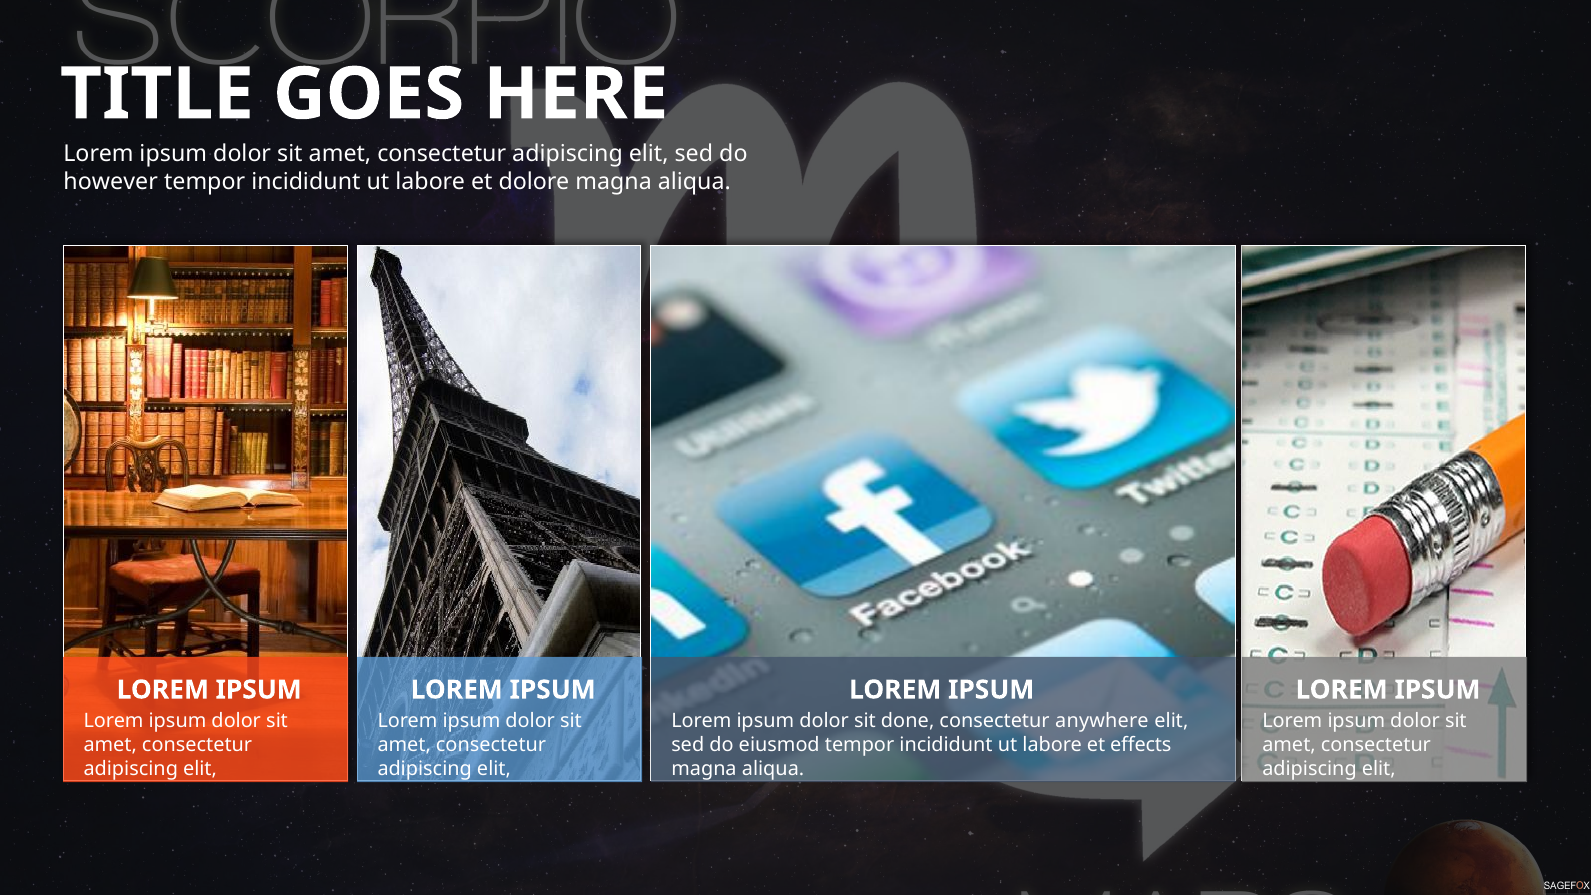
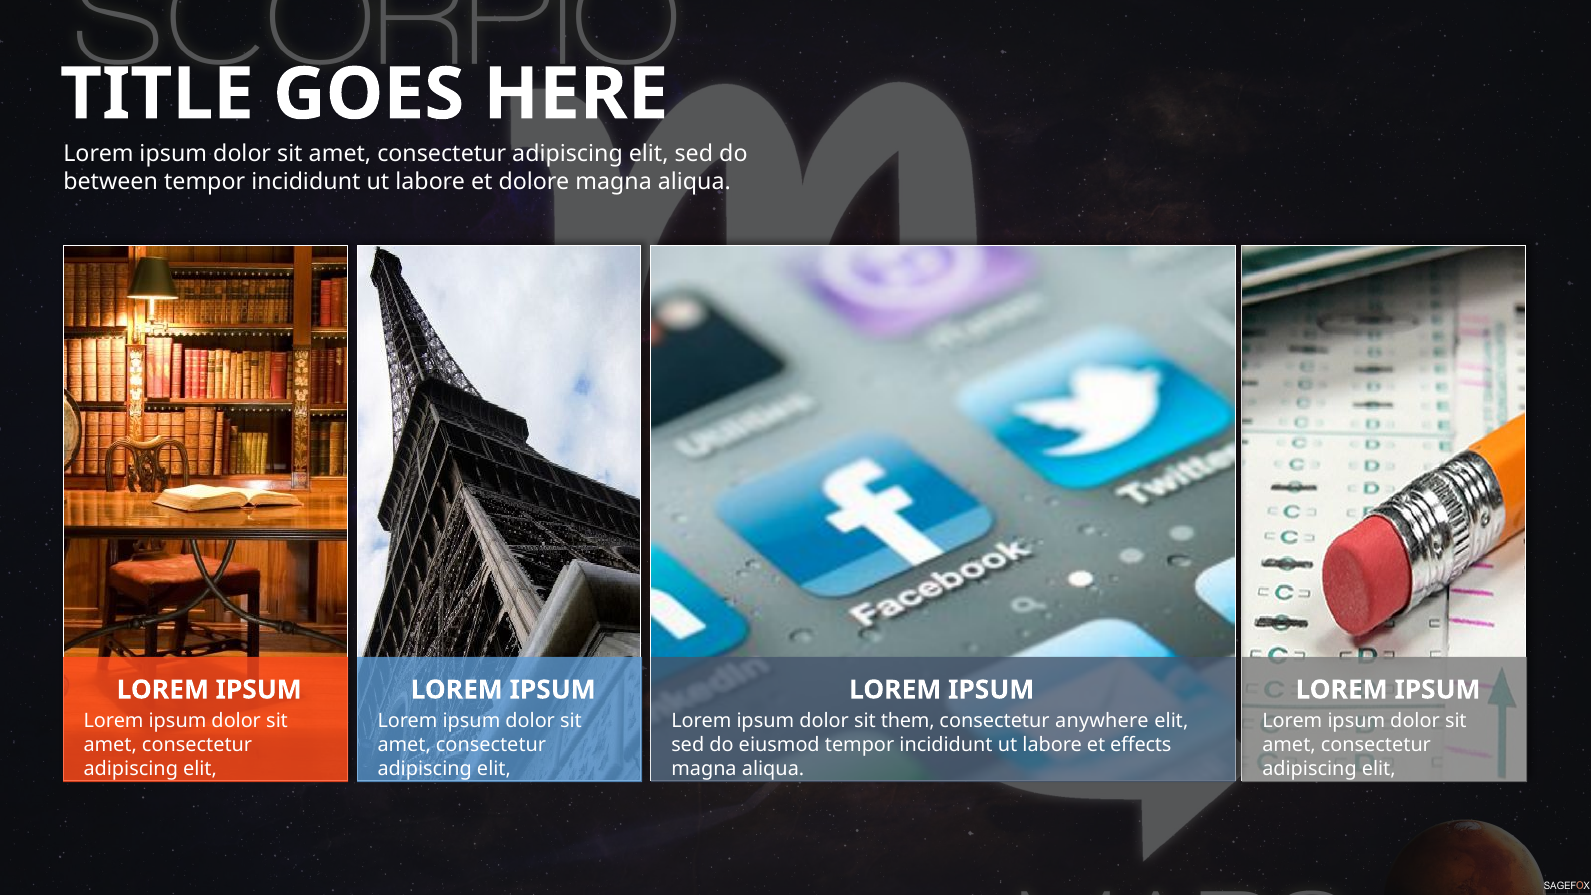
however: however -> between
done: done -> them
